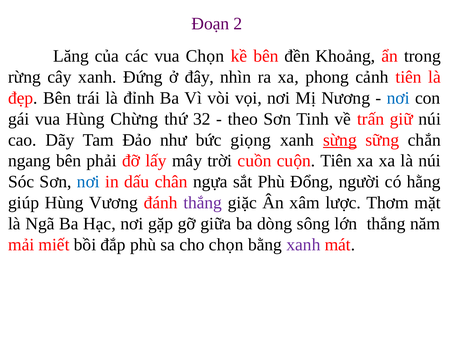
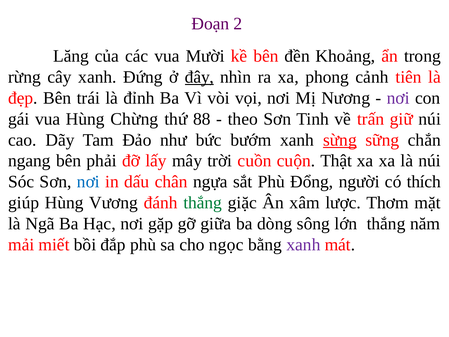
vua Chọn: Chọn -> Mười
đây underline: none -> present
nơi at (398, 98) colour: blue -> purple
32: 32 -> 88
giọng: giọng -> bướm
cuộn Tiên: Tiên -> Thật
hằng: hằng -> thích
thắng at (203, 203) colour: purple -> green
cho chọn: chọn -> ngọc
